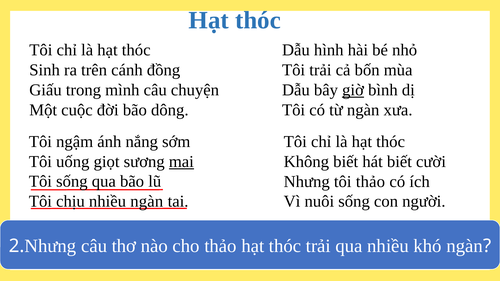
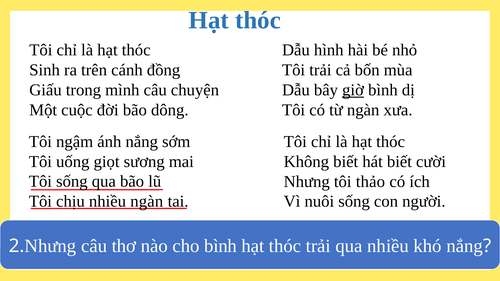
mai underline: present -> none
cho thảo: thảo -> bình
khó ngàn: ngàn -> nắng
